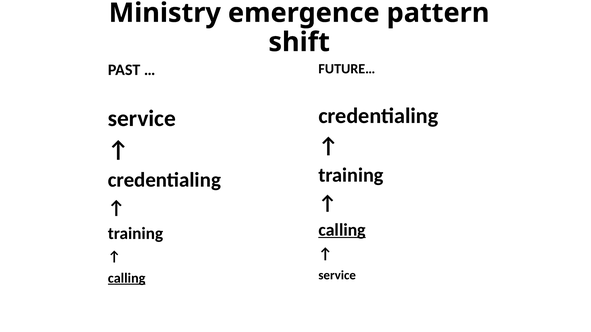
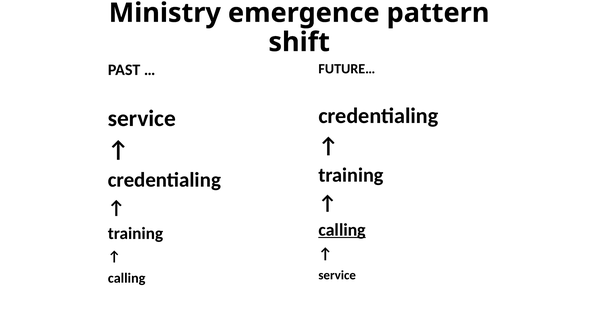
calling at (127, 278) underline: present -> none
